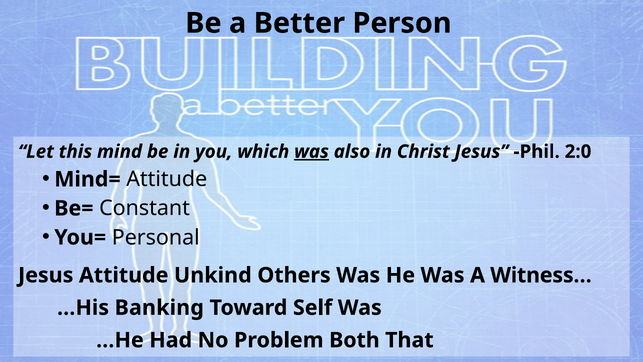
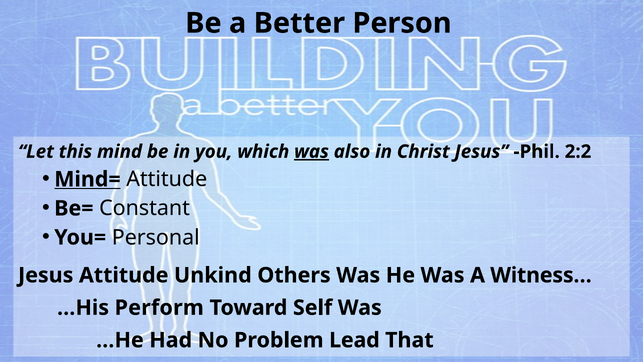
2:0: 2:0 -> 2:2
Mind= underline: none -> present
Banking: Banking -> Perform
Both: Both -> Lead
